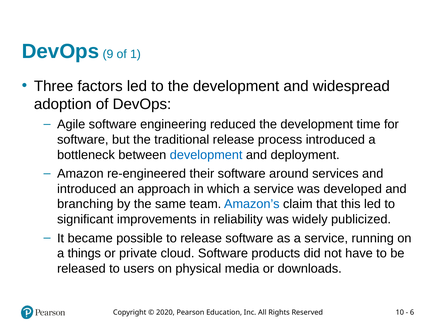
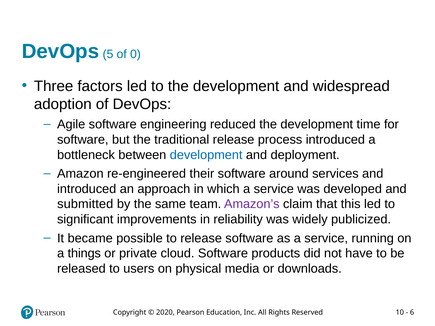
9: 9 -> 5
1: 1 -> 0
branching: branching -> submitted
Amazon’s colour: blue -> purple
